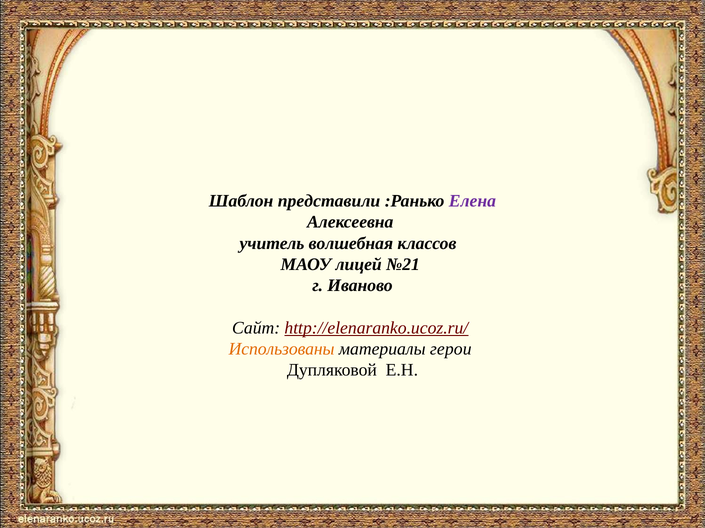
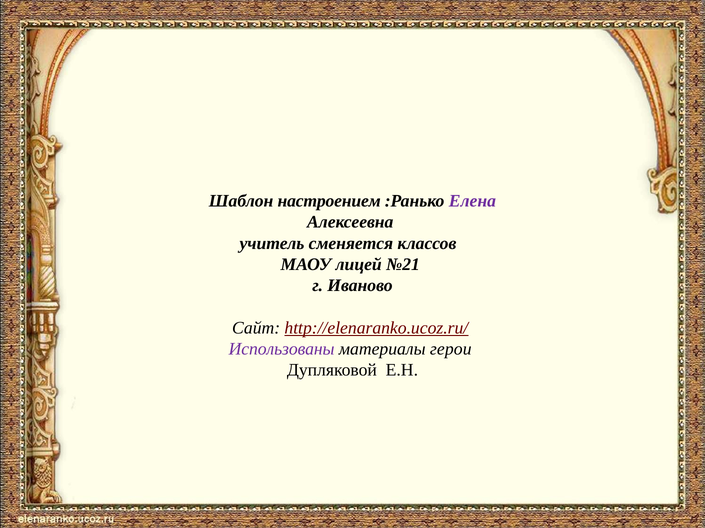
представили: представили -> настроением
волшебная: волшебная -> сменяется
Использованы colour: orange -> purple
